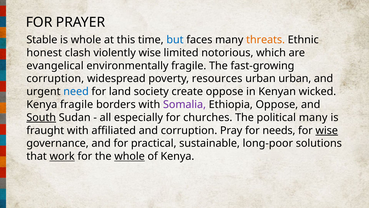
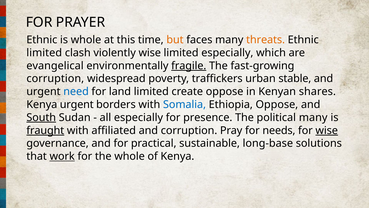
Stable at (42, 40): Stable -> Ethnic
but colour: blue -> orange
honest at (44, 53): honest -> limited
limited notorious: notorious -> especially
fragile at (189, 66) underline: none -> present
resources: resources -> traffickers
urban urban: urban -> stable
land society: society -> limited
wicked: wicked -> shares
Kenya fragile: fragile -> urgent
Somalia colour: purple -> blue
churches: churches -> presence
fraught underline: none -> present
long-poor: long-poor -> long-base
whole at (130, 156) underline: present -> none
